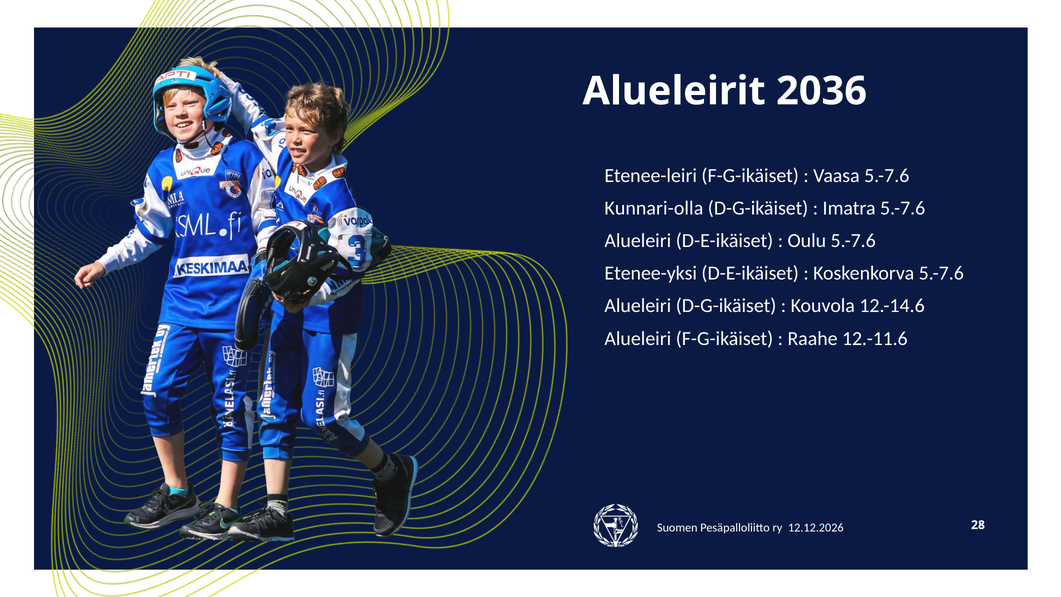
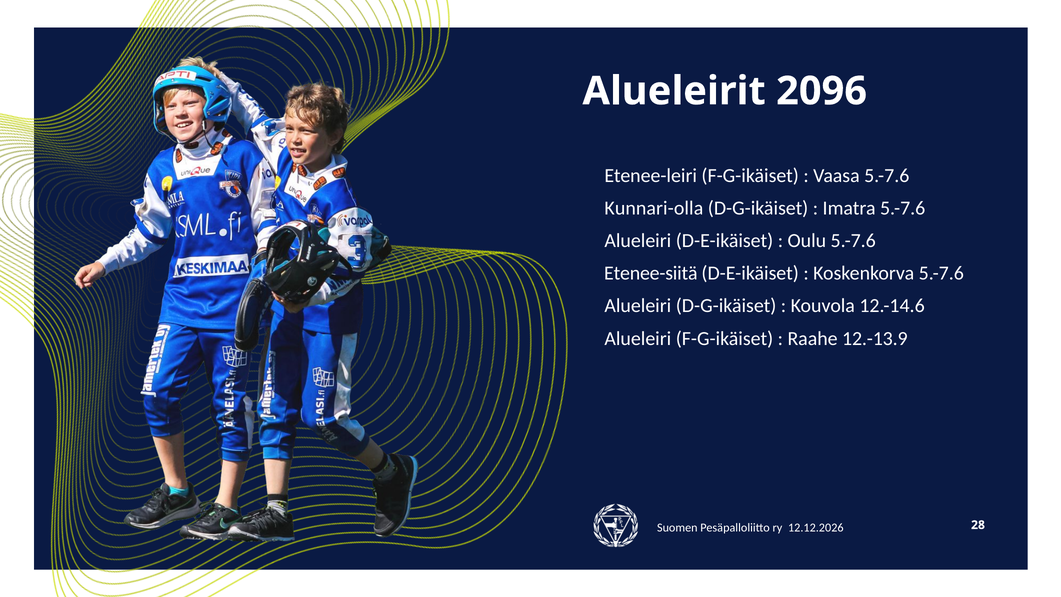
2036: 2036 -> 2096
Etenee-yksi: Etenee-yksi -> Etenee-siitä
12.-11.6: 12.-11.6 -> 12.-13.9
